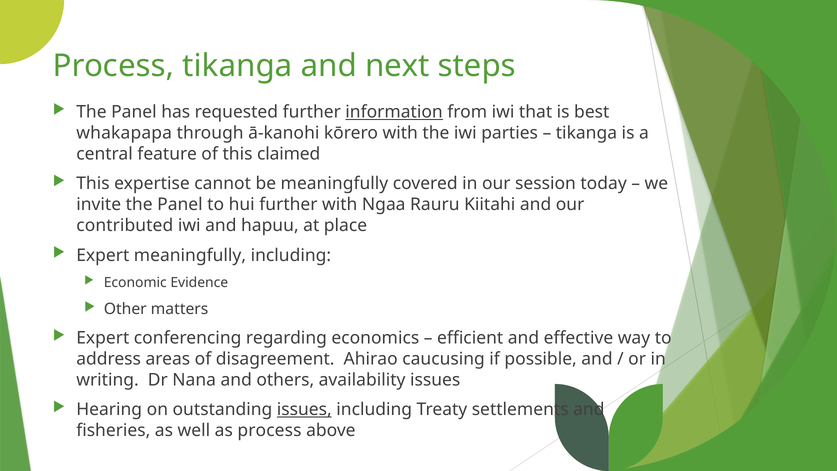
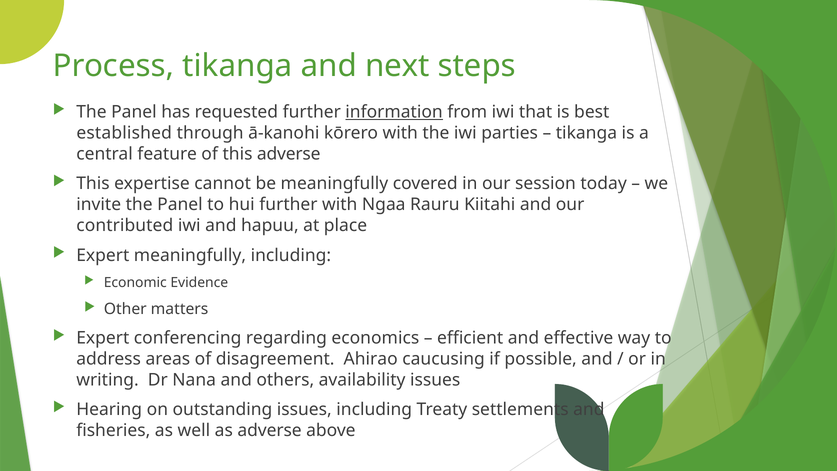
whakapapa: whakapapa -> established
this claimed: claimed -> adverse
issues at (304, 409) underline: present -> none
as process: process -> adverse
